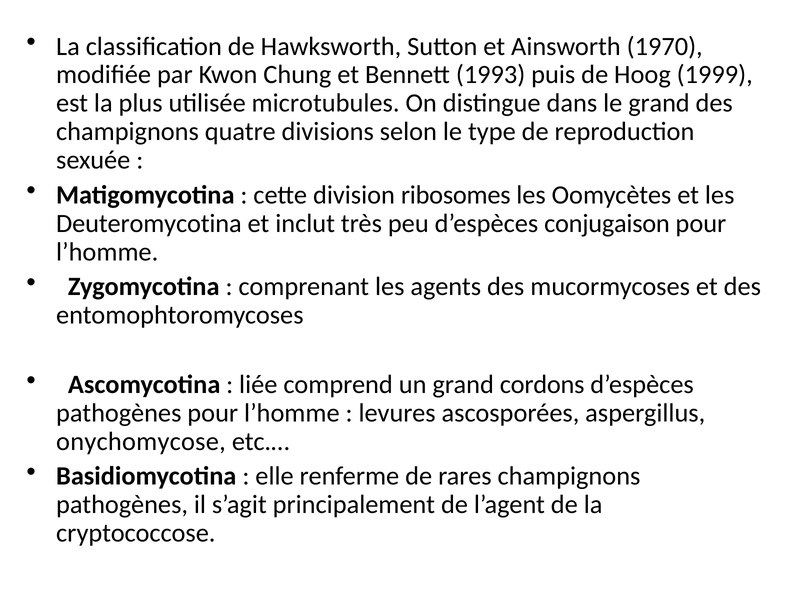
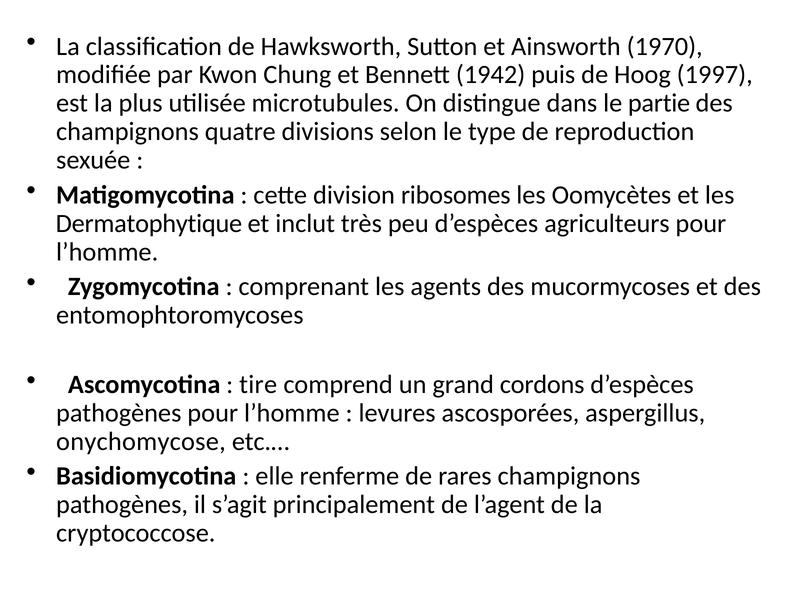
1993: 1993 -> 1942
1999: 1999 -> 1997
le grand: grand -> partie
Deuteromycotina: Deuteromycotina -> Dermatophytique
conjugaison: conjugaison -> agriculteurs
liée: liée -> tire
